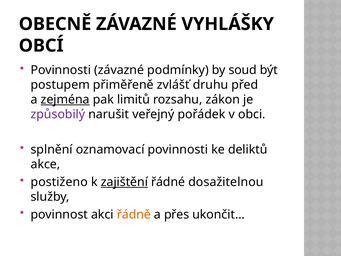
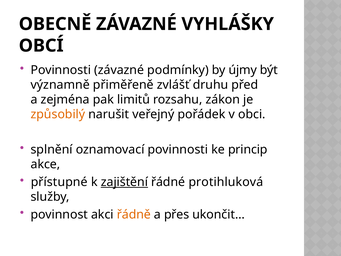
soud: soud -> újmy
postupem: postupem -> významně
zejména underline: present -> none
způsobilý colour: purple -> orange
deliktů: deliktů -> princip
postiženo: postiženo -> přístupné
dosažitelnou: dosažitelnou -> protihluková
